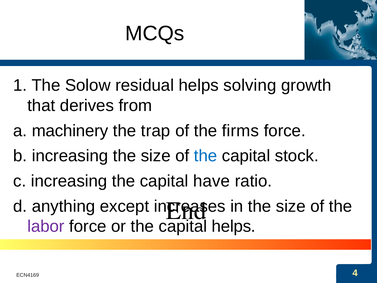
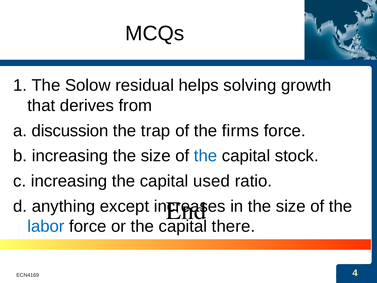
machinery: machinery -> discussion
have: have -> used
labor colour: purple -> blue
helps at (234, 226): helps -> there
